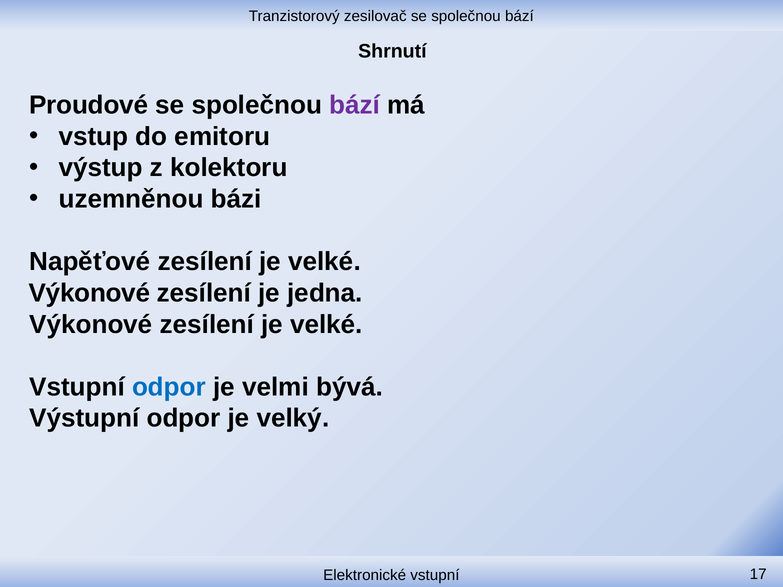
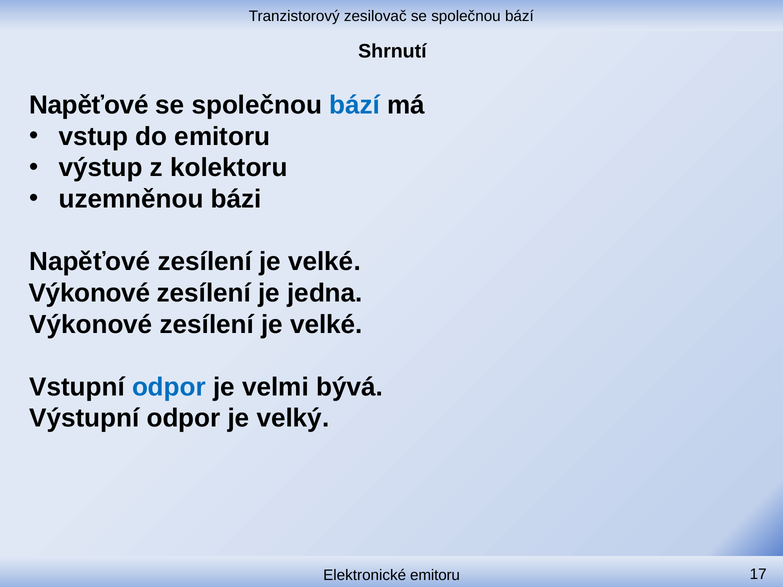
Proudové at (89, 105): Proudové -> Napěťové
bází at (355, 105) colour: purple -> blue
Elektronické vstupní: vstupní -> emitoru
